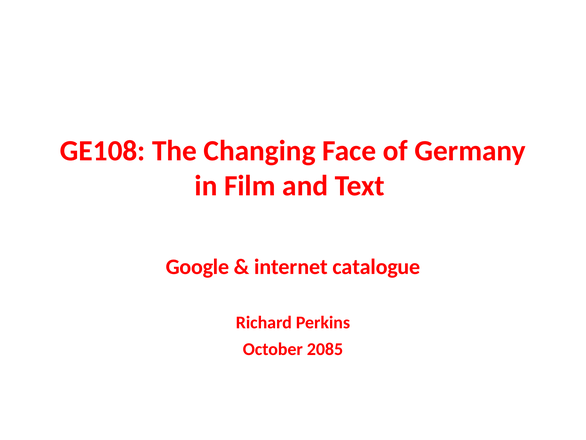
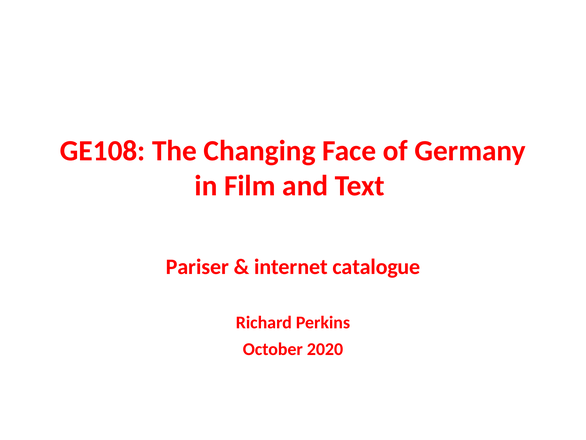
Google: Google -> Pariser
2085: 2085 -> 2020
